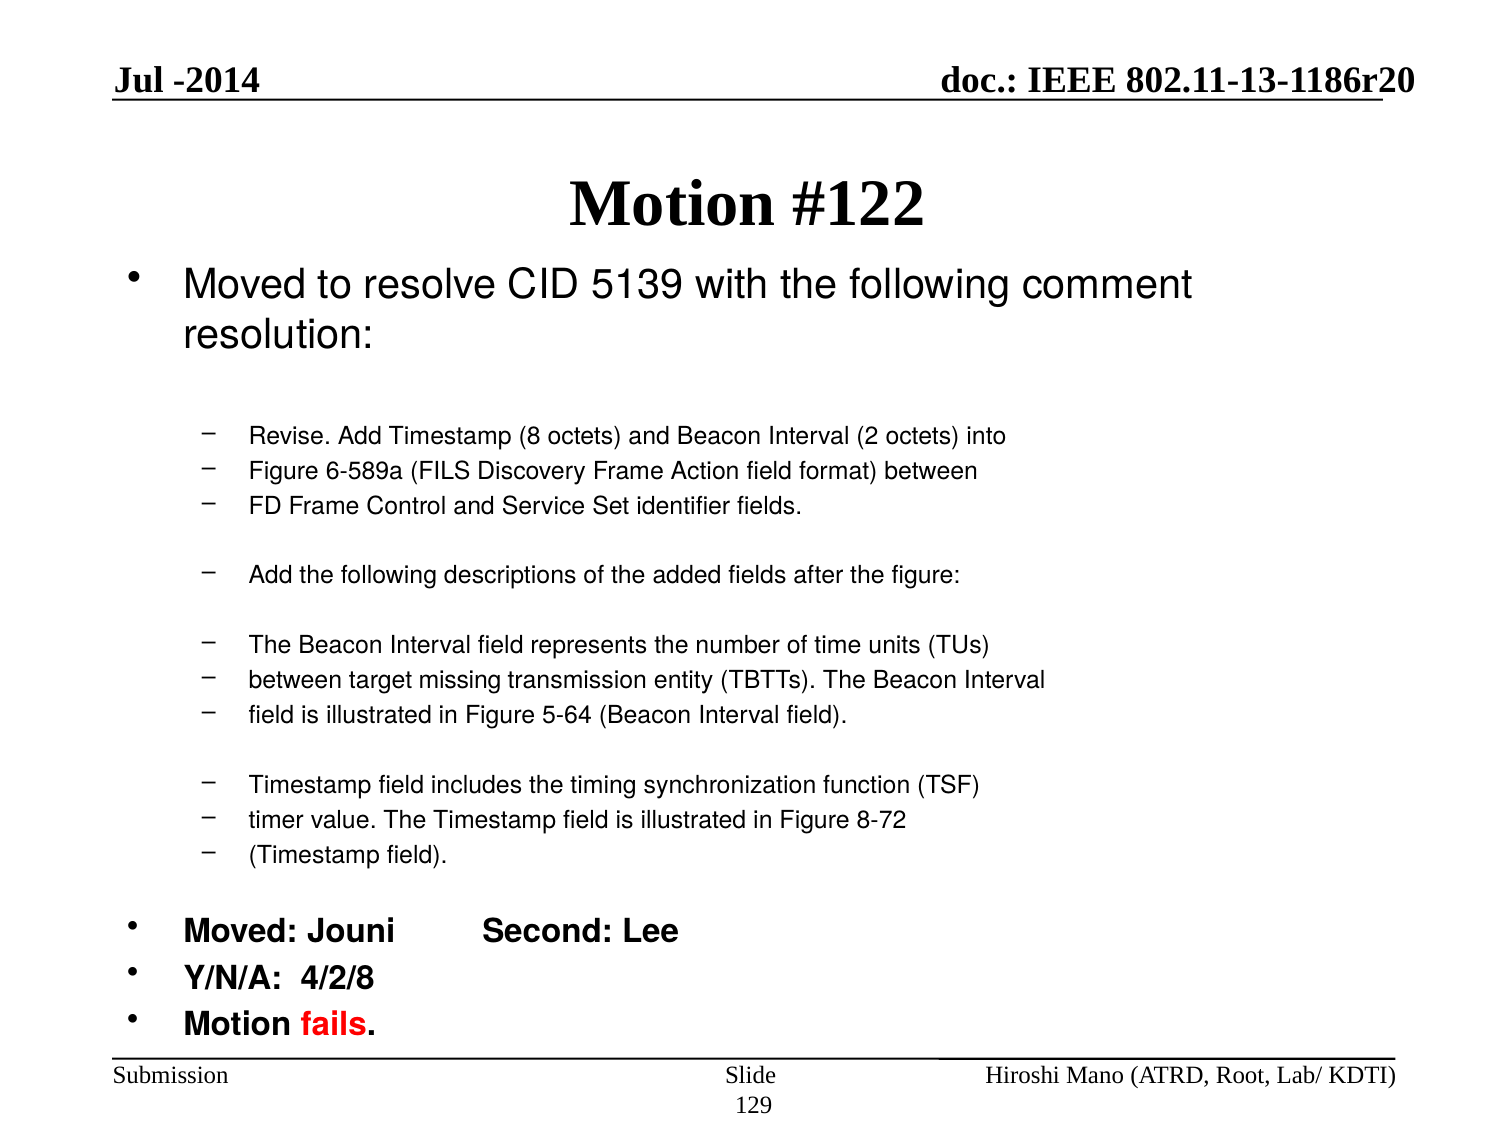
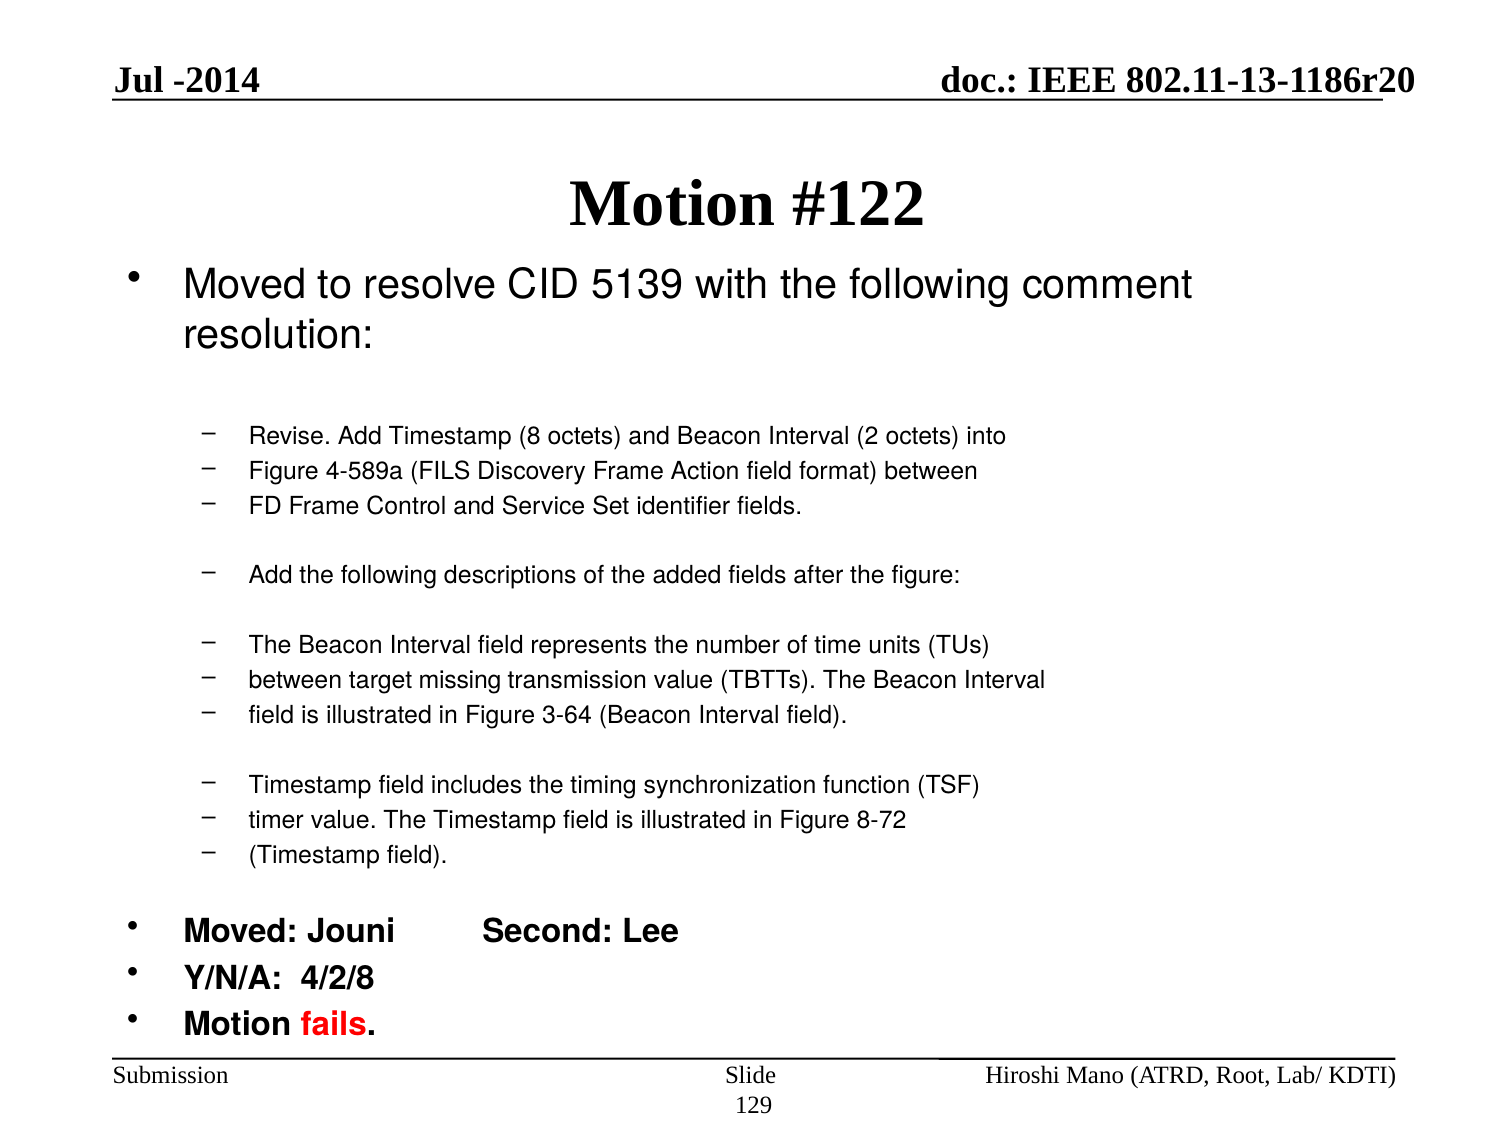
6-589a: 6-589a -> 4-589a
transmission entity: entity -> value
5-64: 5-64 -> 3-64
